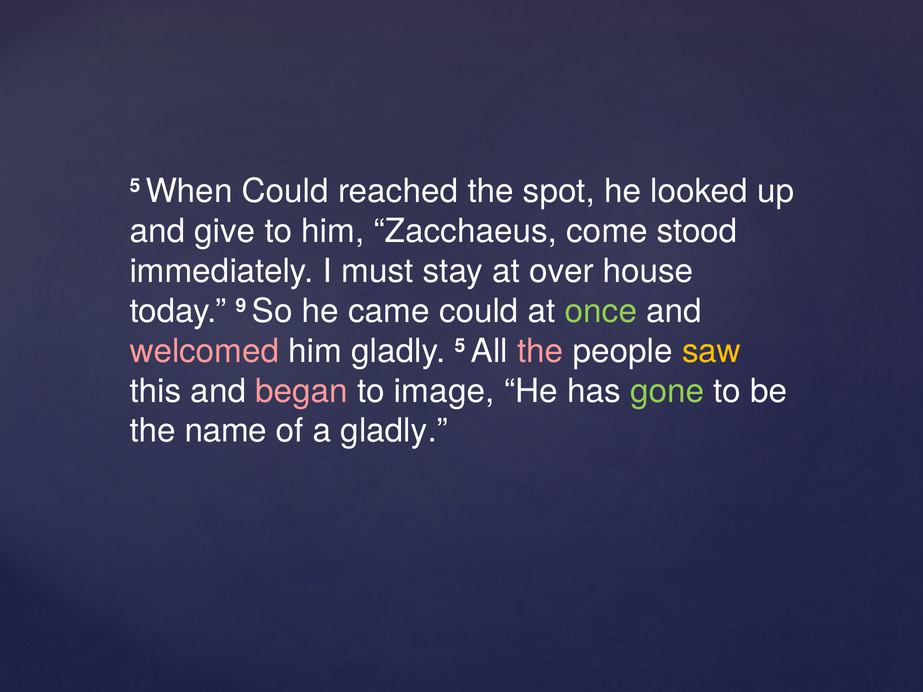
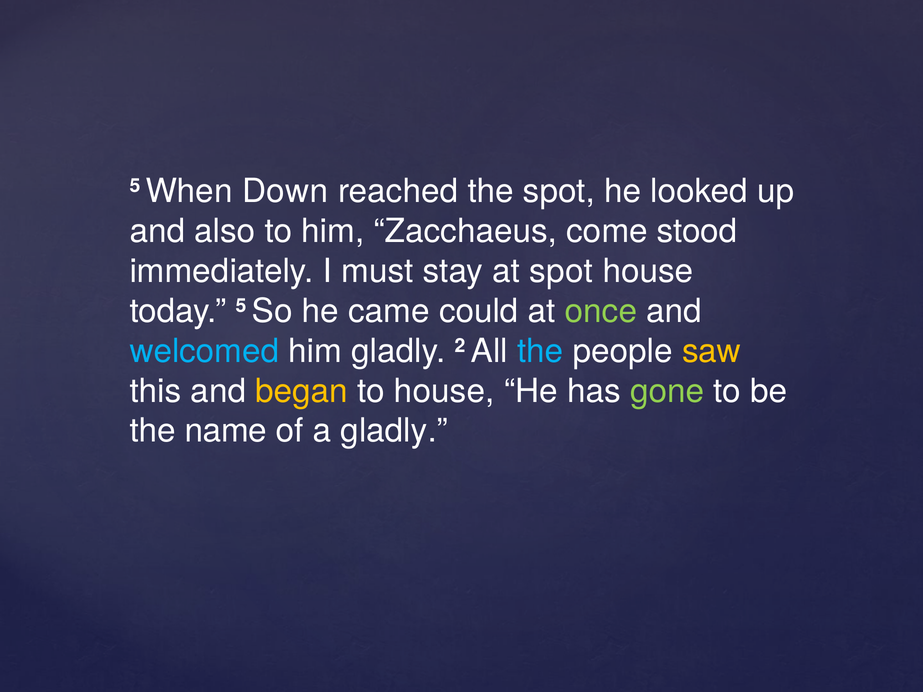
When Could: Could -> Down
give: give -> also
at over: over -> spot
today 9: 9 -> 5
welcomed colour: pink -> light blue
gladly 5: 5 -> 2
the at (540, 351) colour: pink -> light blue
began colour: pink -> yellow
to image: image -> house
